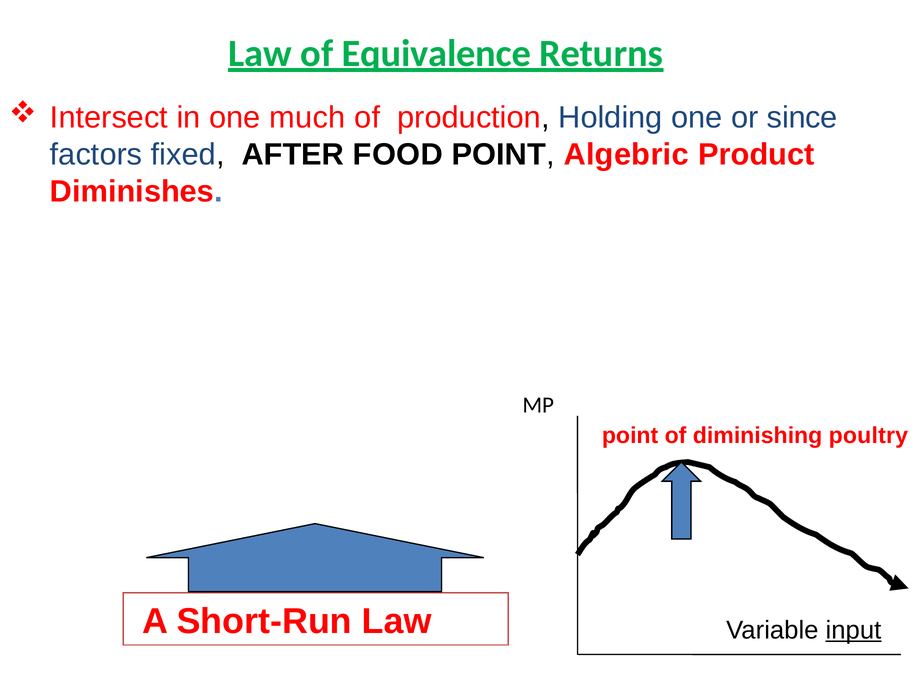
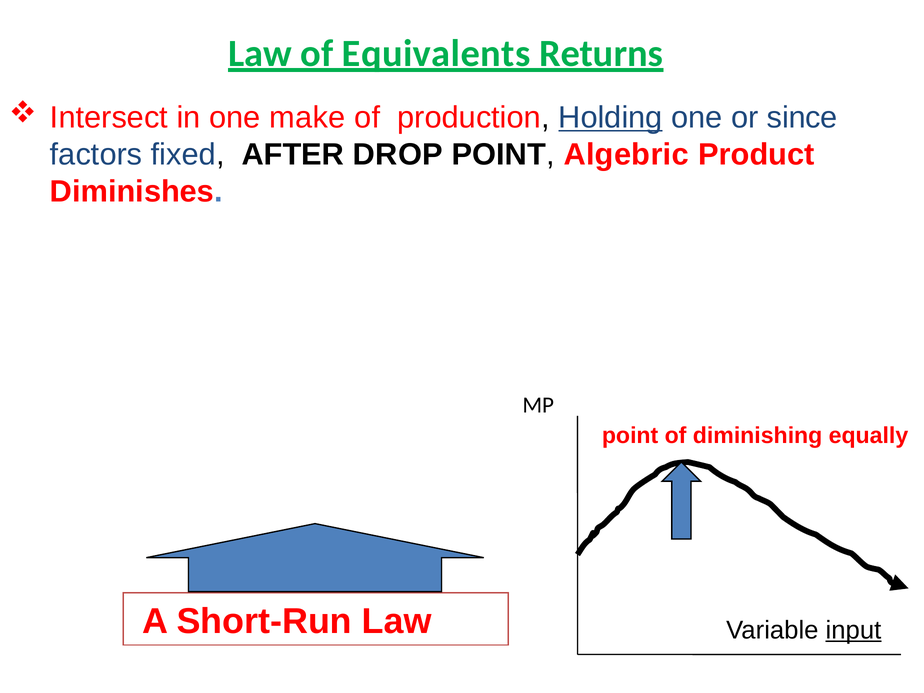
Equivalence: Equivalence -> Equivalents
much: much -> make
Holding underline: none -> present
FOOD: FOOD -> DROP
poultry: poultry -> equally
